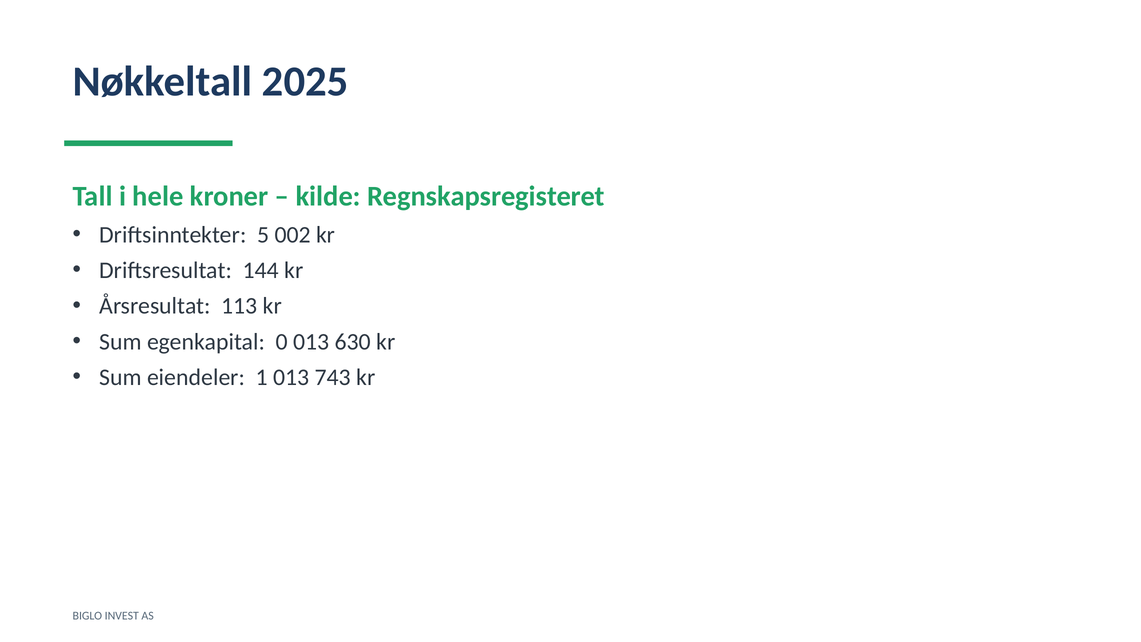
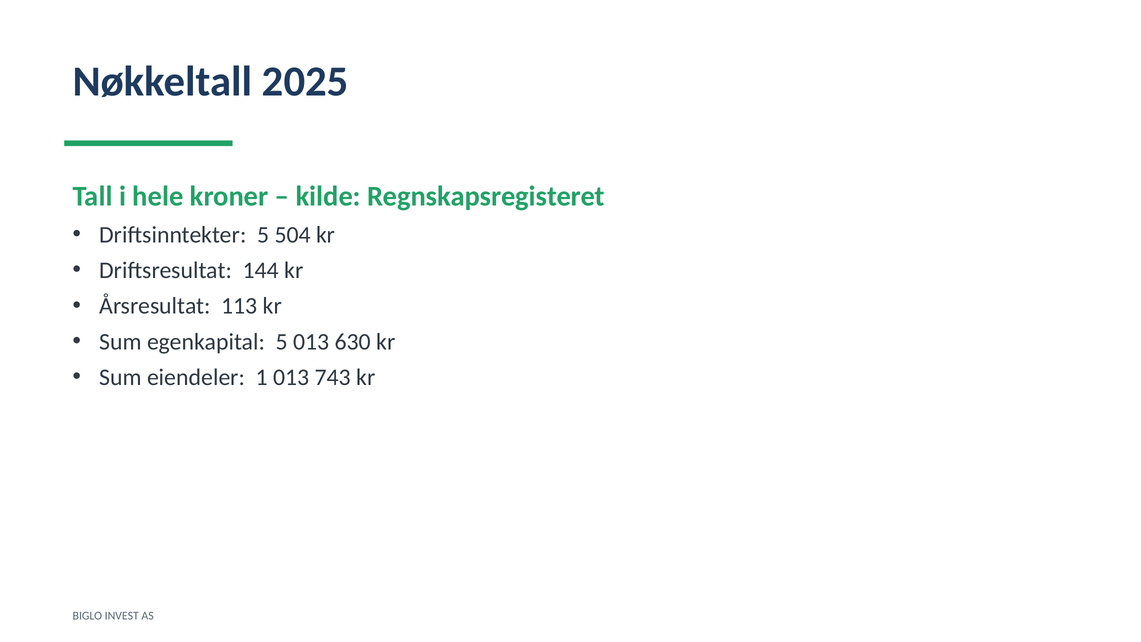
002: 002 -> 504
egenkapital 0: 0 -> 5
